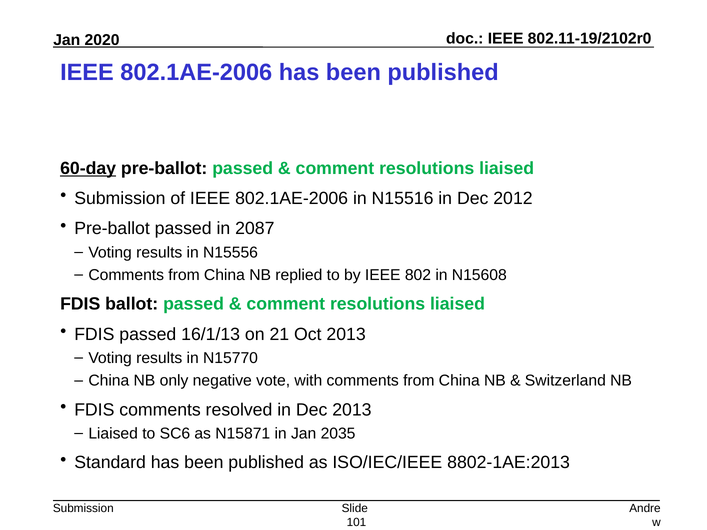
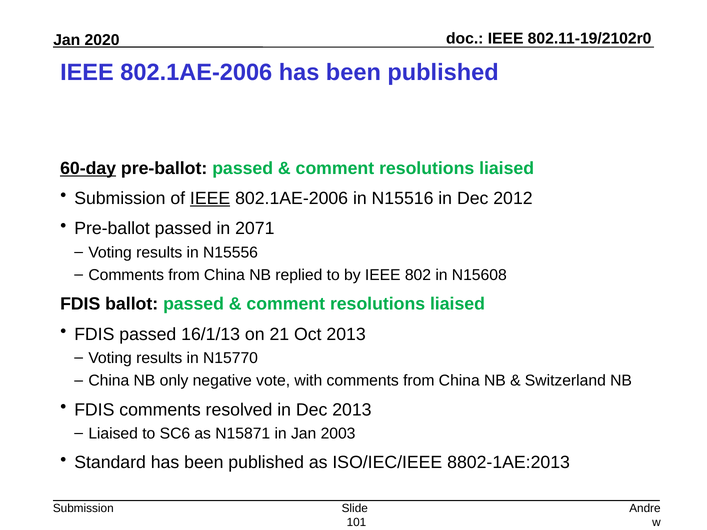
IEEE at (210, 199) underline: none -> present
2087: 2087 -> 2071
2035: 2035 -> 2003
